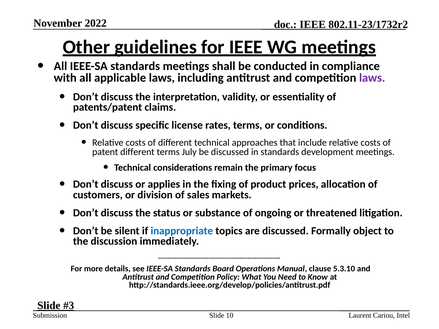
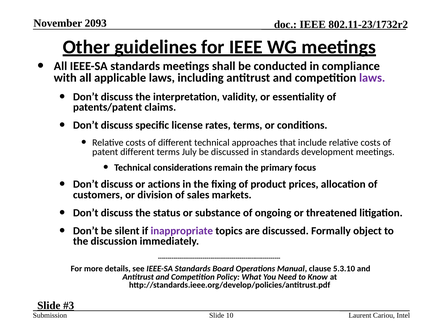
2022: 2022 -> 2093
applies: applies -> actions
inappropriate colour: blue -> purple
